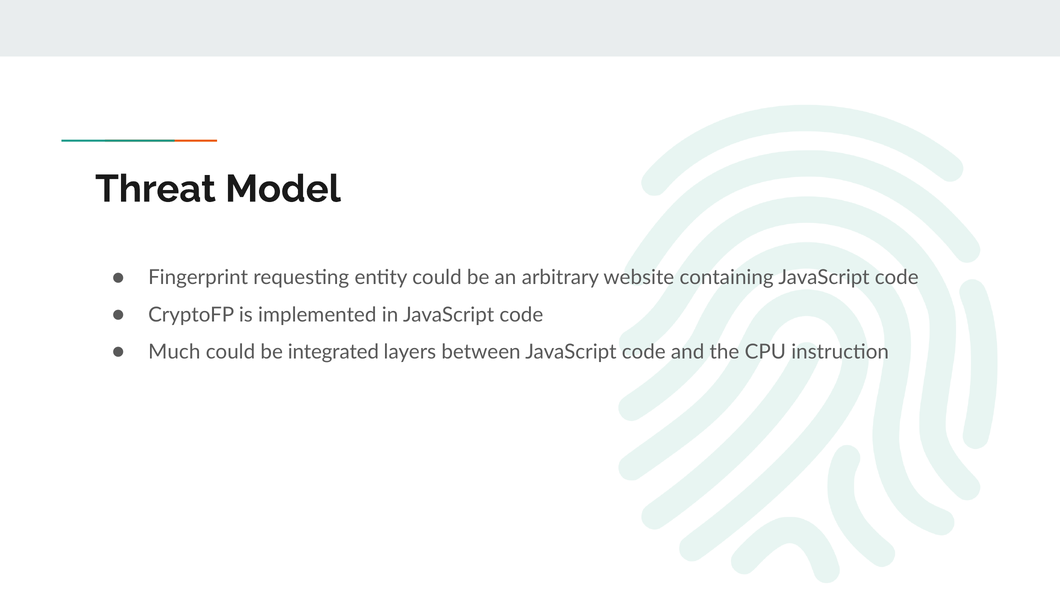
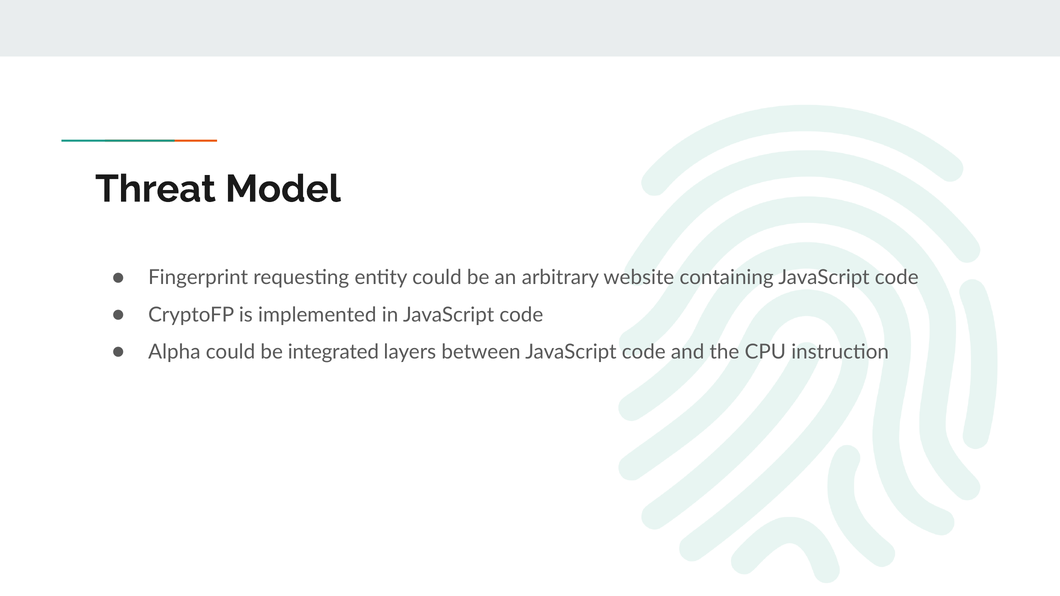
Much: Much -> Alpha
